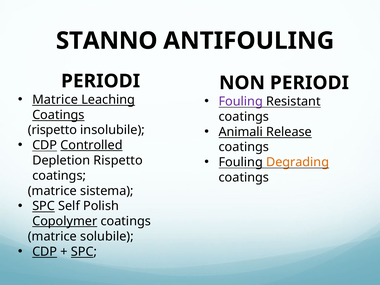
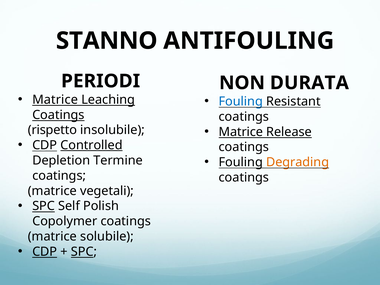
NON PERIODI: PERIODI -> DURATA
Fouling at (241, 101) colour: purple -> blue
Animali at (241, 132): Animali -> Matrice
Depletion Rispetto: Rispetto -> Termine
sistema: sistema -> vegetali
Copolymer underline: present -> none
